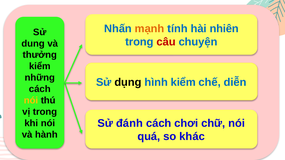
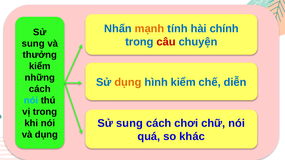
nhiên: nhiên -> chính
dung at (33, 44): dung -> sung
dụng at (128, 82) colour: black -> orange
nói at (31, 101) colour: yellow -> light blue
đánh at (129, 123): đánh -> sung
và hành: hành -> dụng
